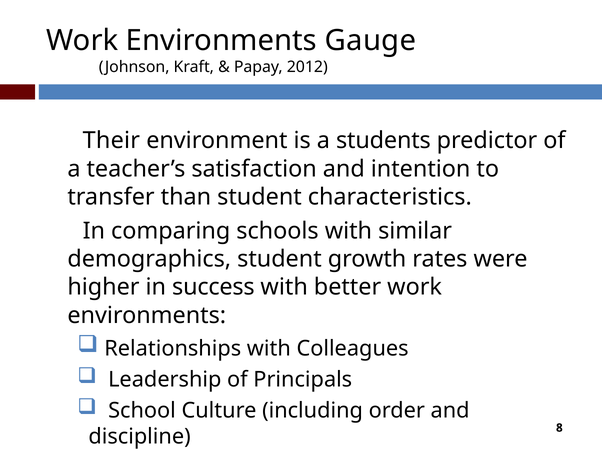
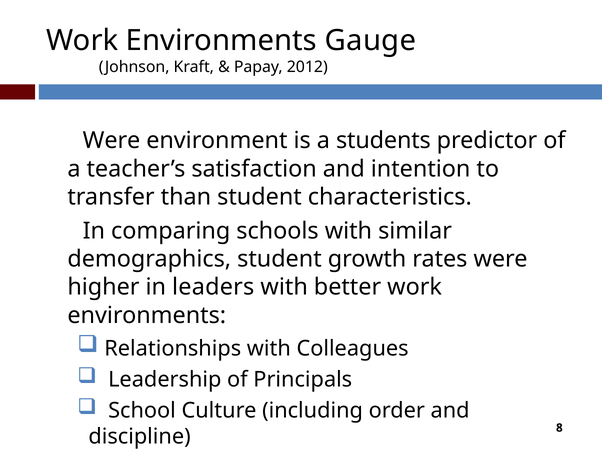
Their at (111, 141): Their -> Were
success: success -> leaders
